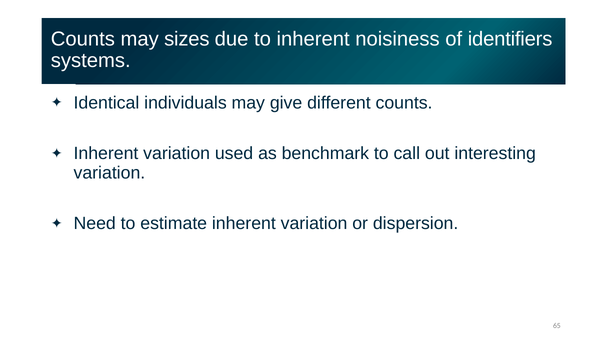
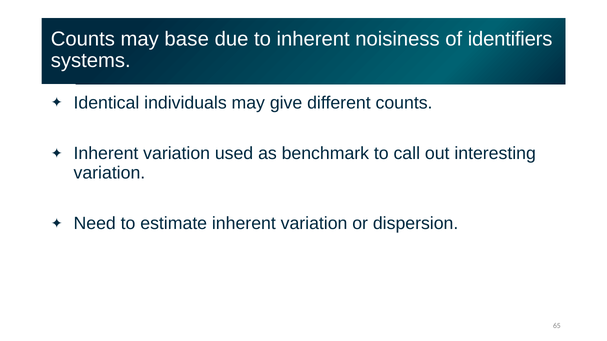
sizes: sizes -> base
